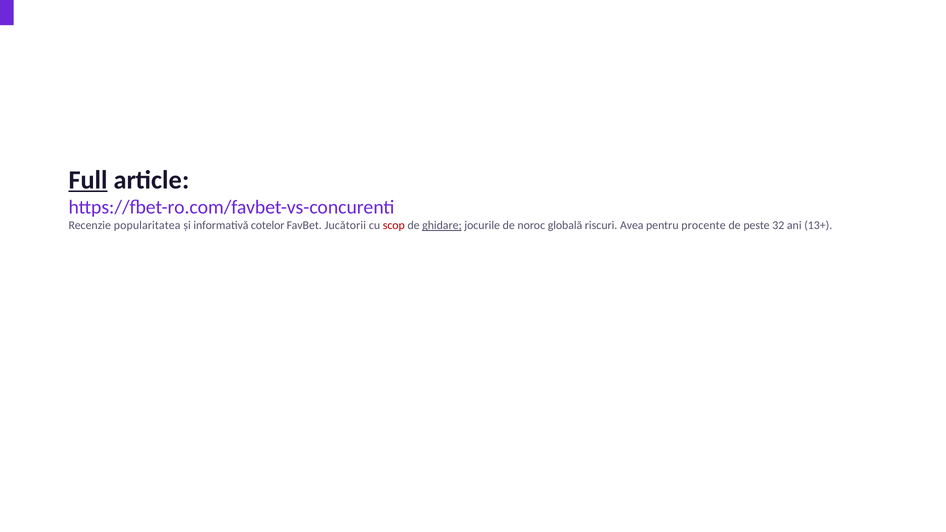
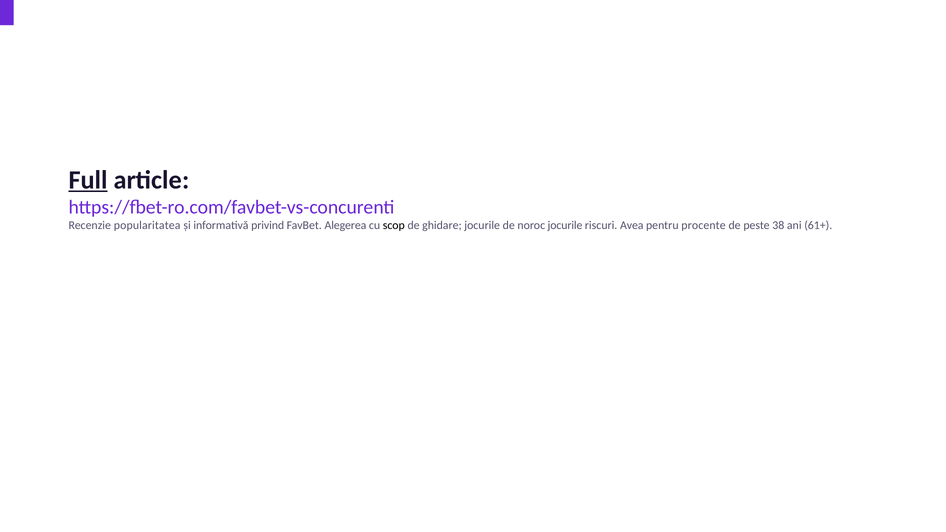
cotelor: cotelor -> privind
Jucătorii: Jucătorii -> Alegerea
scop colour: red -> black
ghidare underline: present -> none
noroc globală: globală -> jocurile
32: 32 -> 38
13+: 13+ -> 61+
